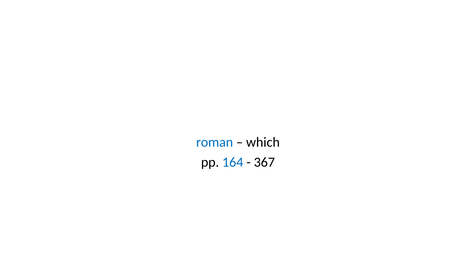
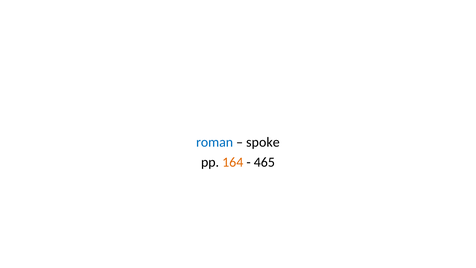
which: which -> spoke
164 colour: blue -> orange
367: 367 -> 465
